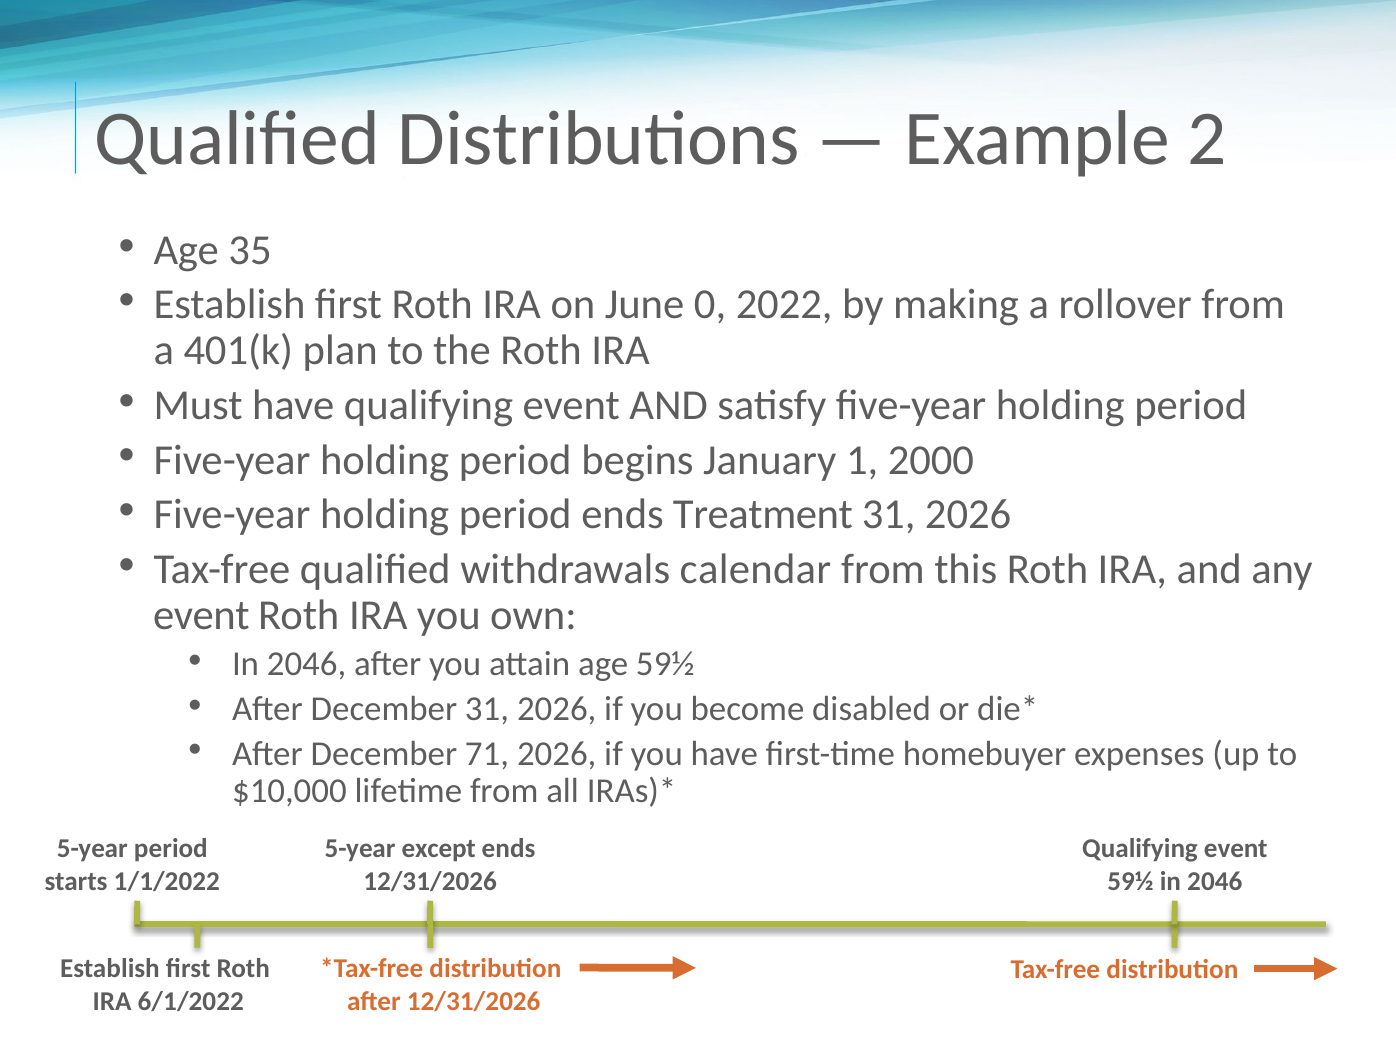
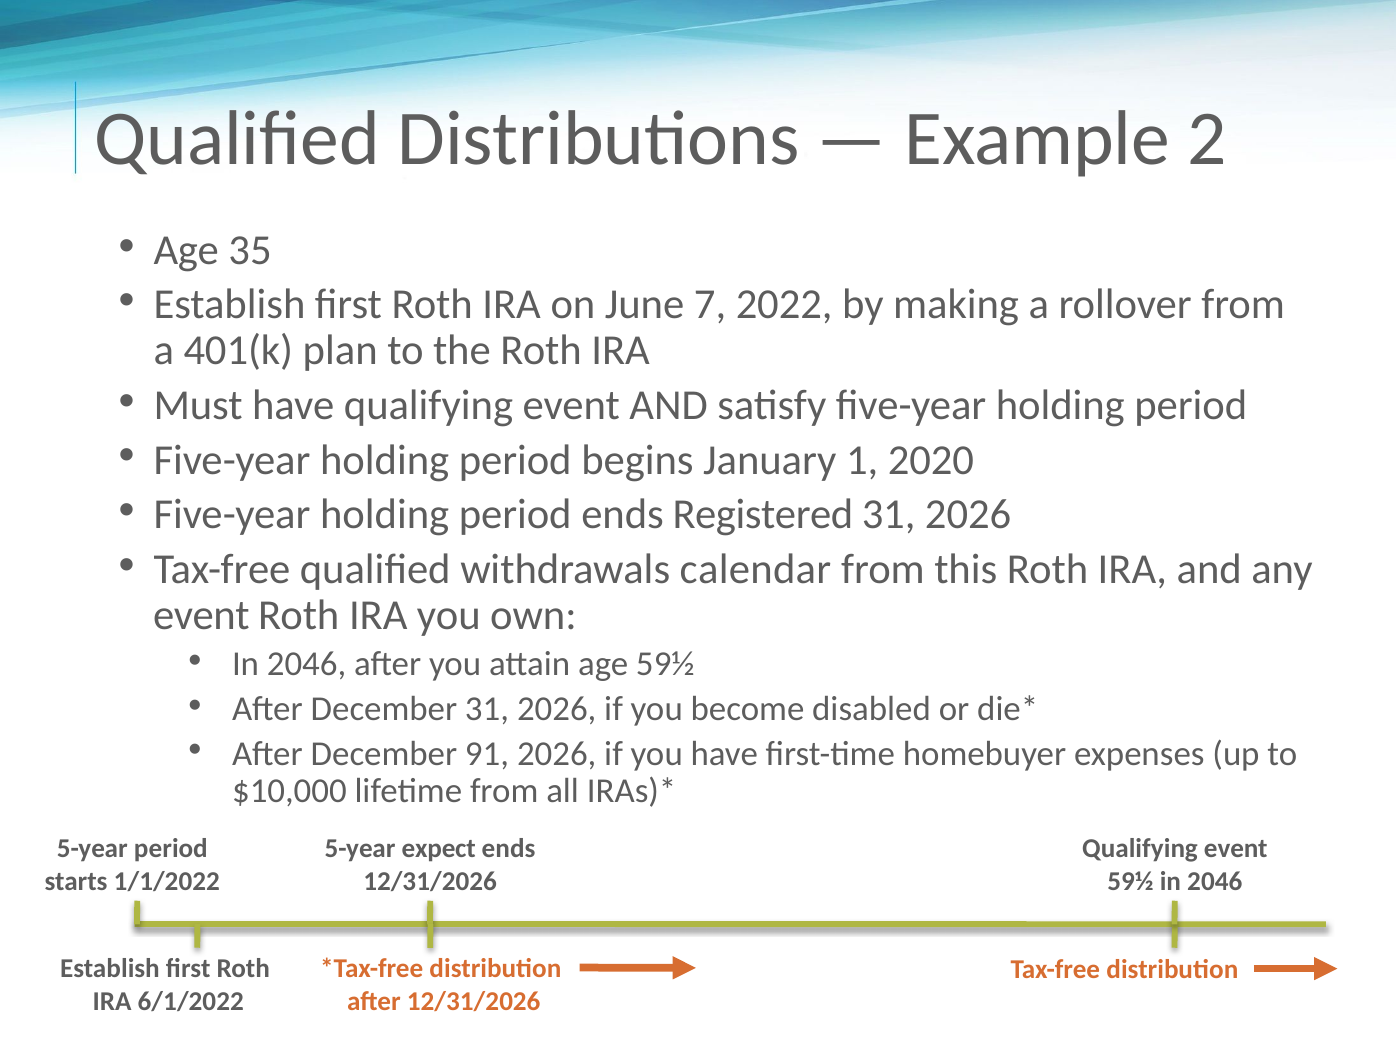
0: 0 -> 7
2000: 2000 -> 2020
Treatment: Treatment -> Registered
71: 71 -> 91
except: except -> expect
